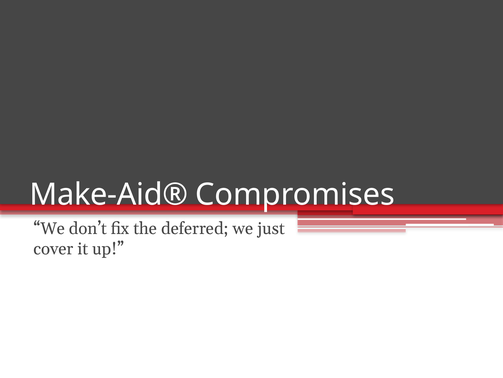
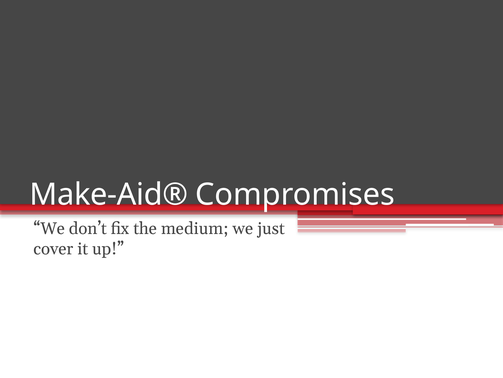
deferred: deferred -> medium
